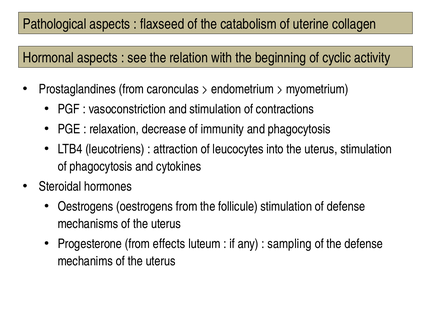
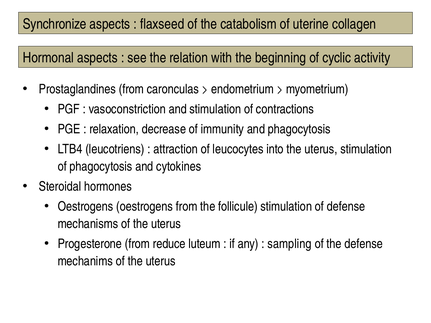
Pathological: Pathological -> Synchronize
effects: effects -> reduce
